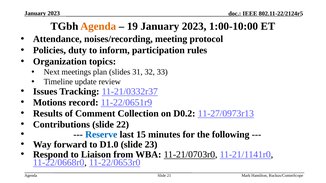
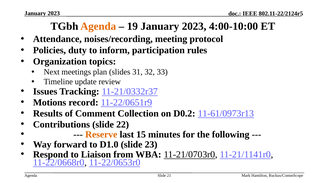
1:00-10:00: 1:00-10:00 -> 4:00-10:00
11-27/0973r13: 11-27/0973r13 -> 11-61/0973r13
Reserve colour: blue -> orange
